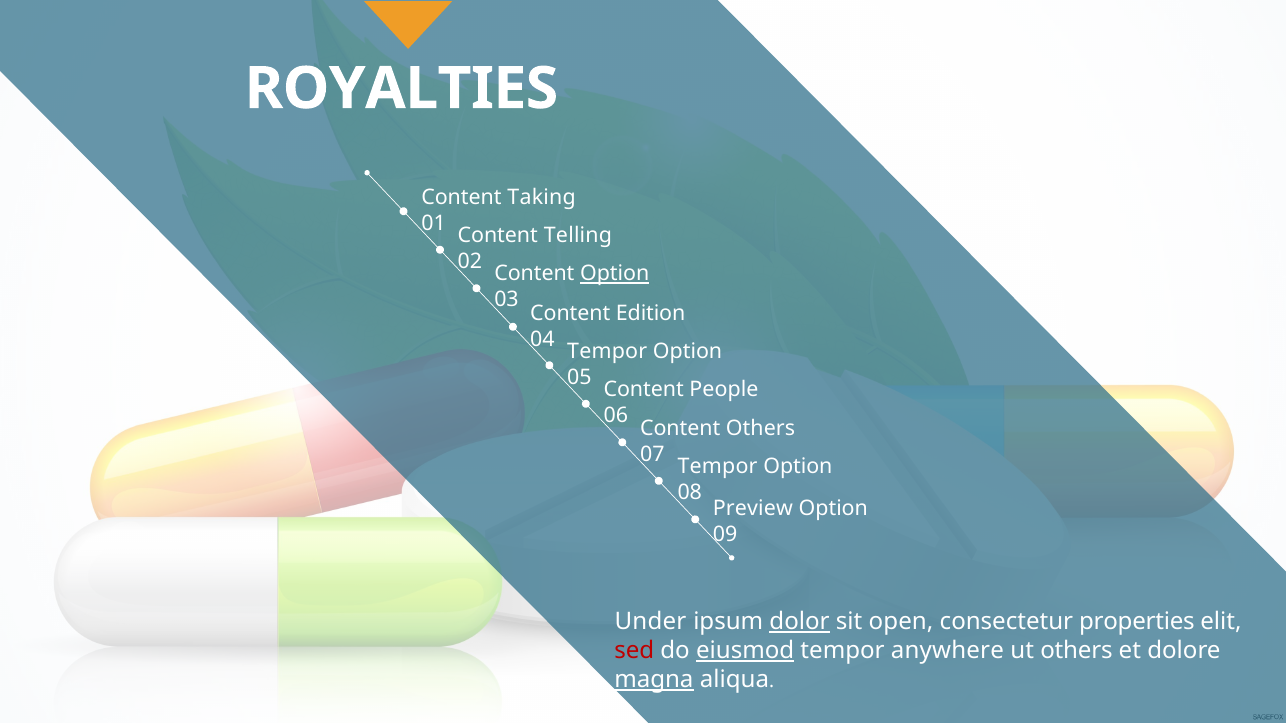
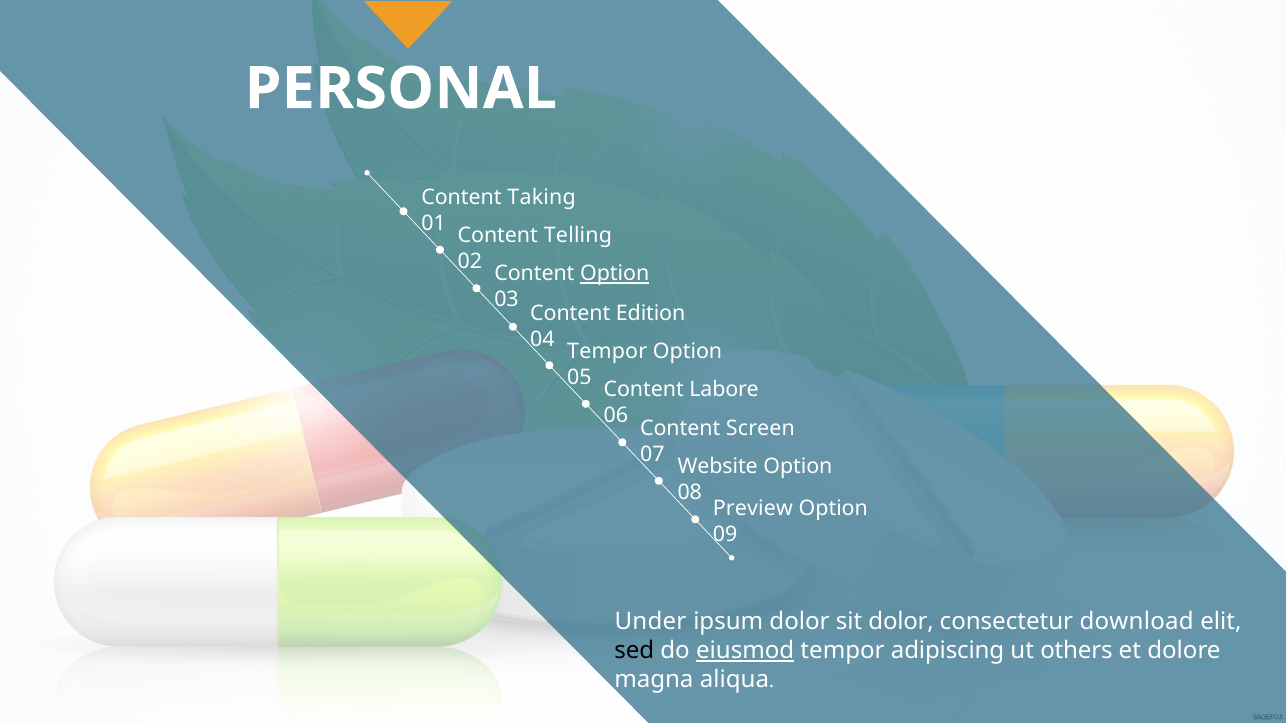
ROYALTIES: ROYALTIES -> PERSONAL
People: People -> Labore
Content Others: Others -> Screen
Tempor at (718, 467): Tempor -> Website
dolor at (800, 622) underline: present -> none
sit open: open -> dolor
properties: properties -> download
sed colour: red -> black
anywhere: anywhere -> adipiscing
magna underline: present -> none
